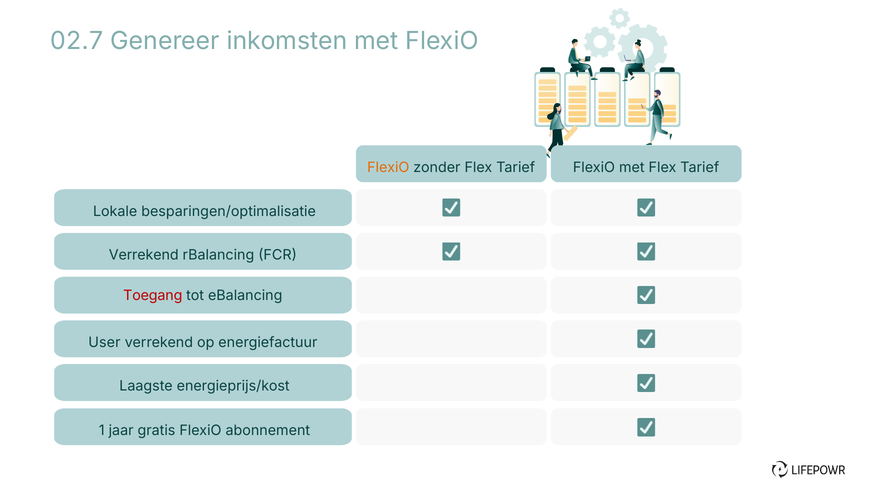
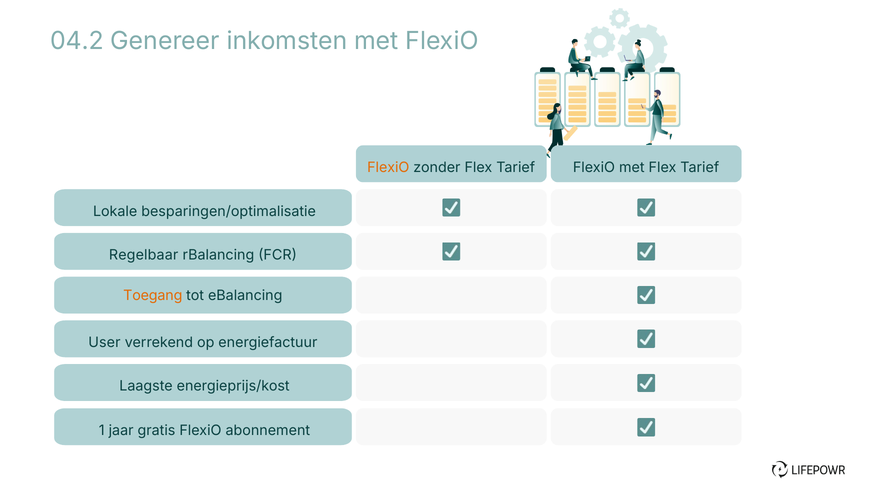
02.7: 02.7 -> 04.2
Verrekend at (144, 255): Verrekend -> Regelbaar
Toegang colour: red -> orange
